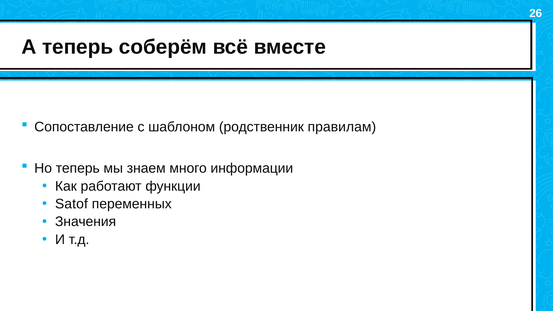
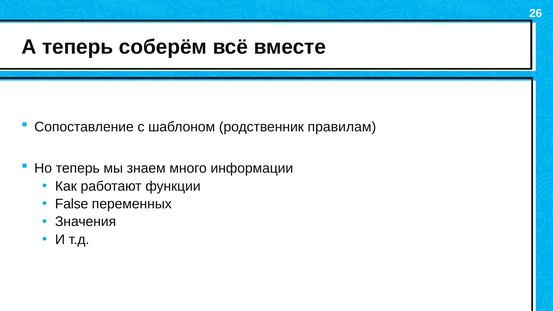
Satof: Satof -> False
